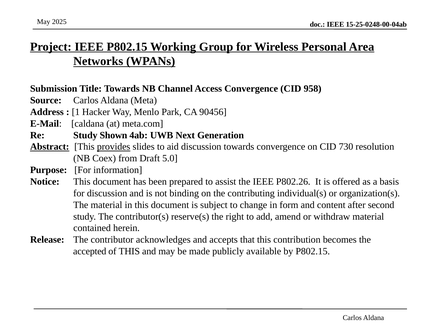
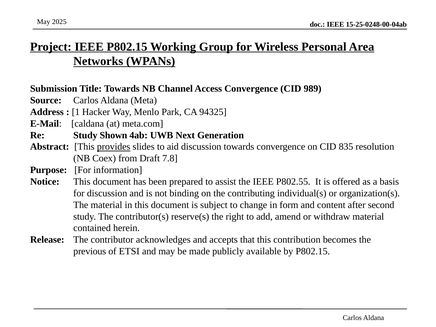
958: 958 -> 989
90456: 90456 -> 94325
Abstract underline: present -> none
730: 730 -> 835
5.0: 5.0 -> 7.8
P802.26: P802.26 -> P802.55
accepted: accepted -> previous
of THIS: THIS -> ETSI
